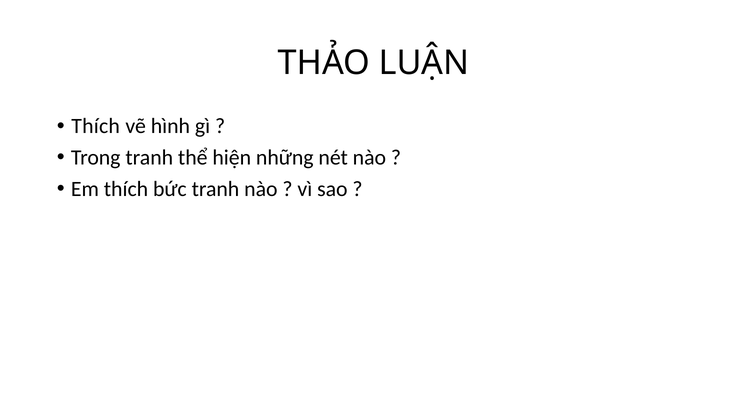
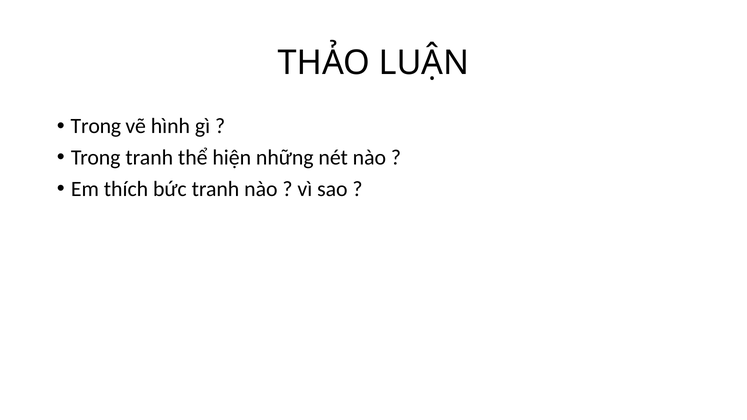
Thích at (96, 126): Thích -> Trong
